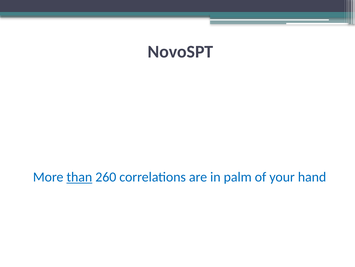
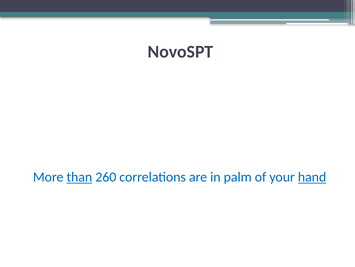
hand underline: none -> present
